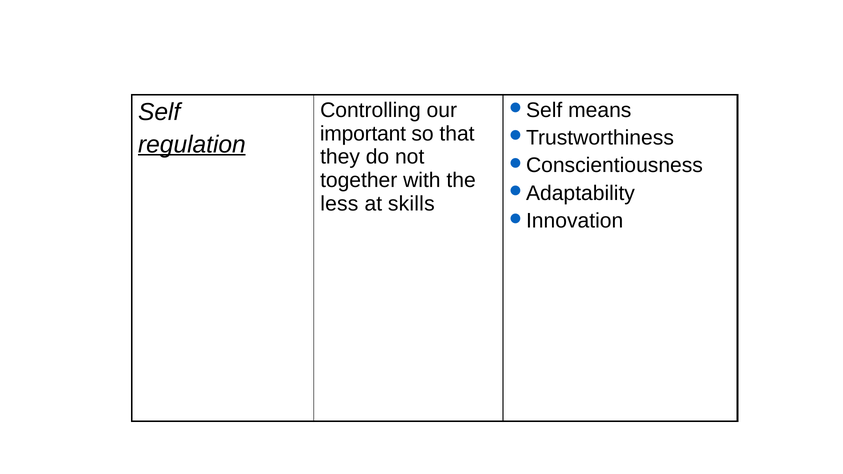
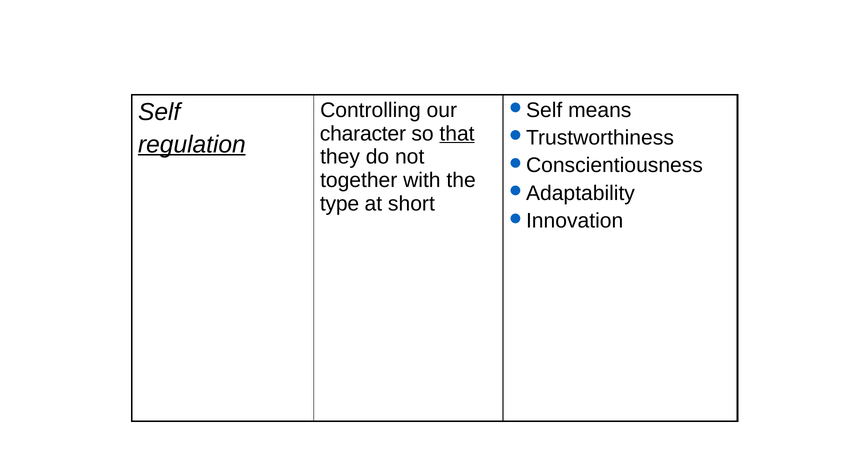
important: important -> character
that underline: none -> present
less: less -> type
skills: skills -> short
